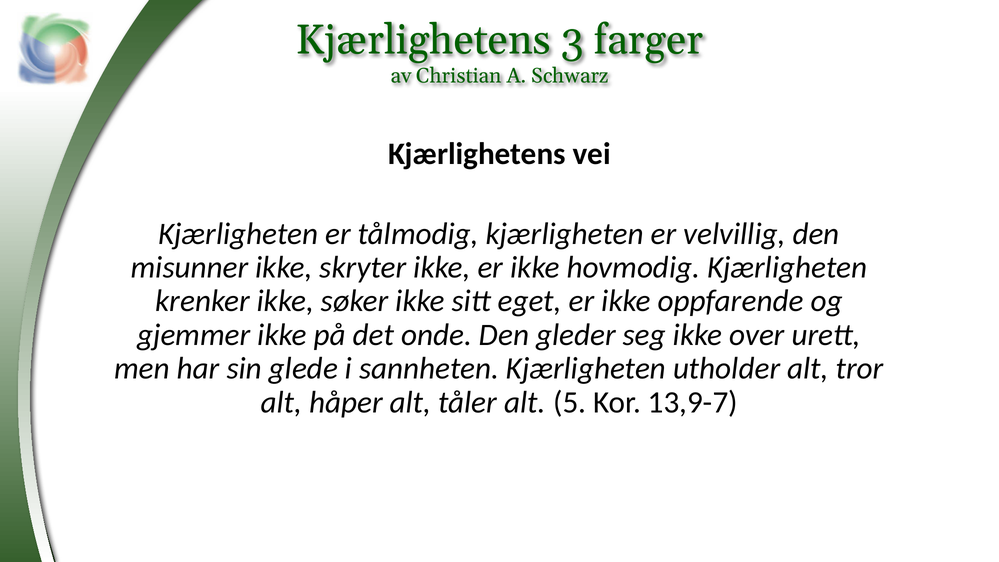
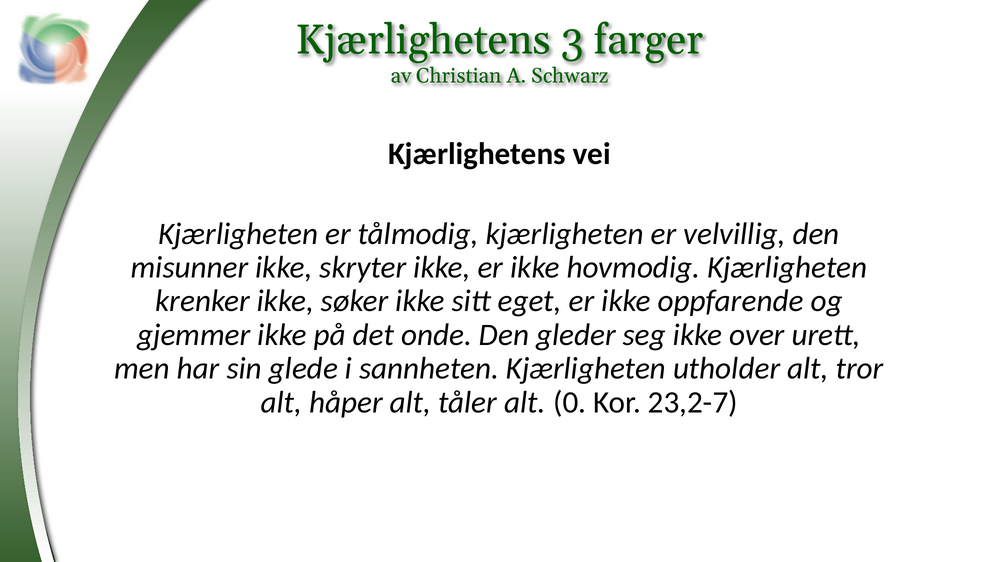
5: 5 -> 0
13,9-7: 13,9-7 -> 23,2-7
